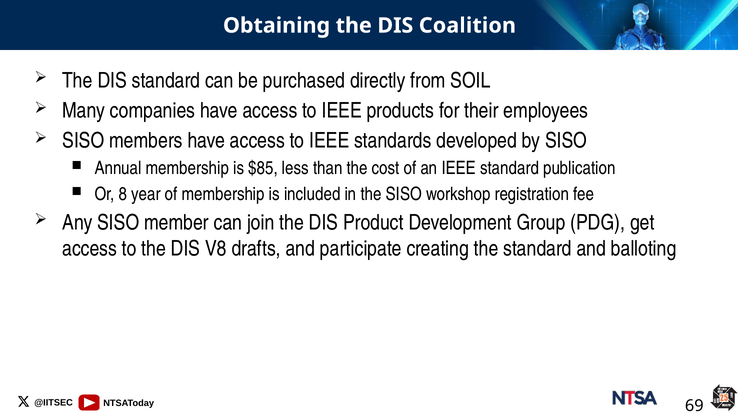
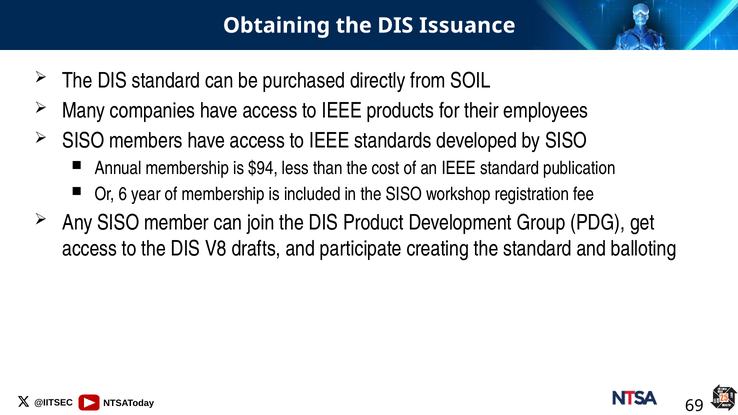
Coalition: Coalition -> Issuance
$85: $85 -> $94
8: 8 -> 6
